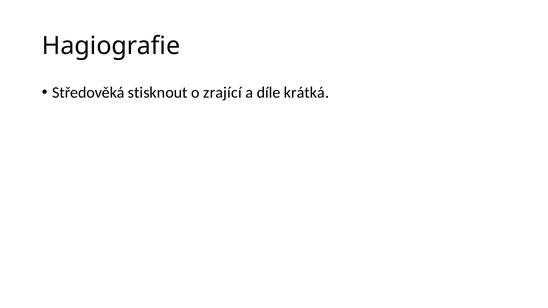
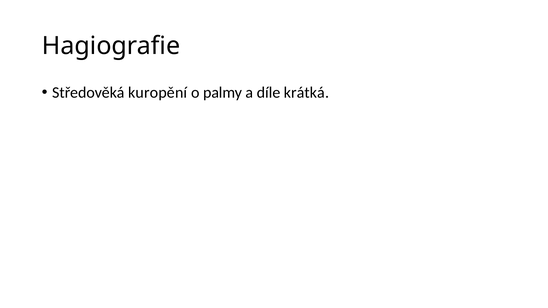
stisknout: stisknout -> kuropění
zrající: zrající -> palmy
